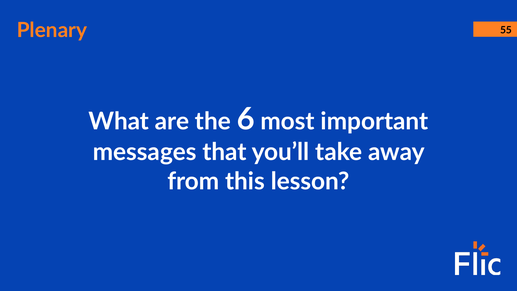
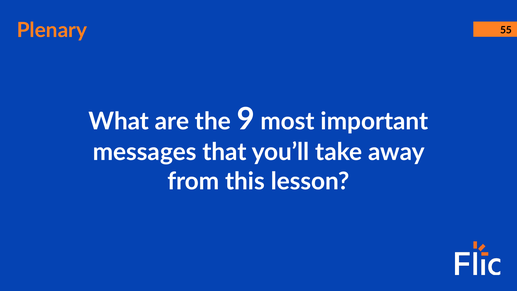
6: 6 -> 9
